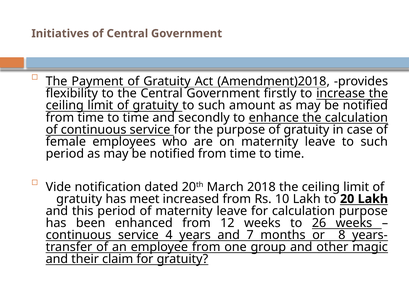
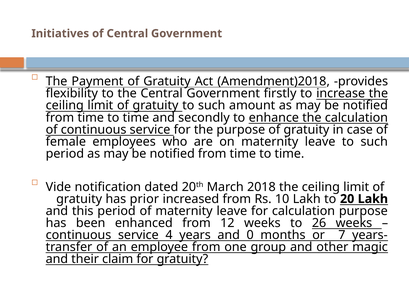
meet: meet -> prior
7: 7 -> 0
8: 8 -> 7
